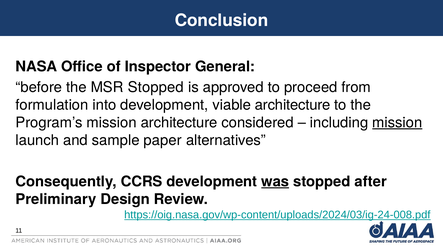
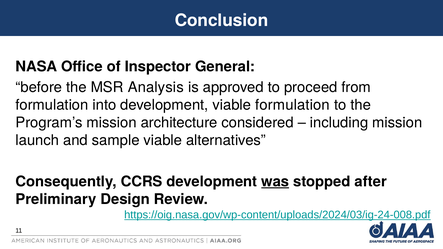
MSR Stopped: Stopped -> Analysis
viable architecture: architecture -> formulation
mission at (397, 123) underline: present -> none
sample paper: paper -> viable
